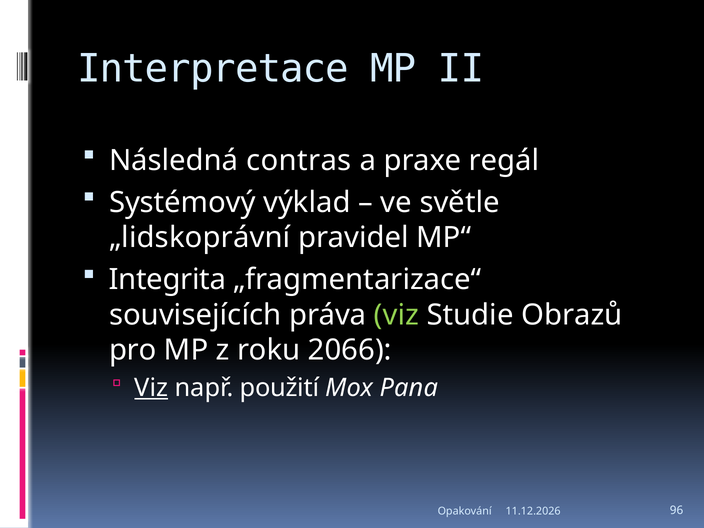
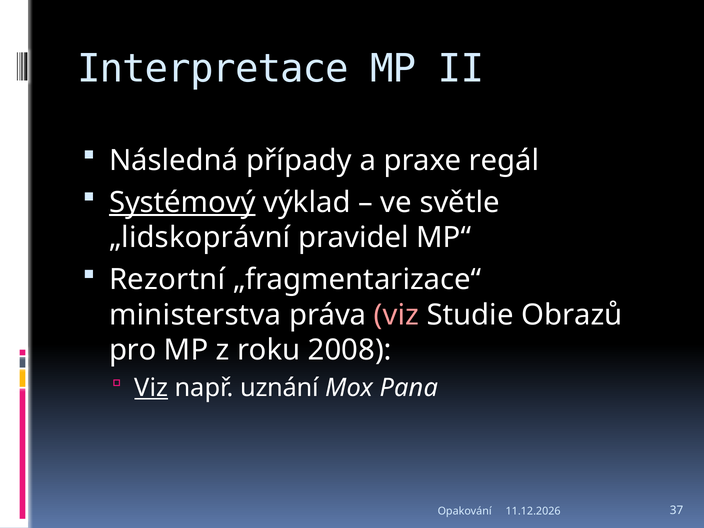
contras: contras -> případy
Systémový underline: none -> present
Integrita: Integrita -> Rezortní
souvisejících: souvisejících -> ministerstva
viz at (396, 315) colour: light green -> pink
2066: 2066 -> 2008
použití: použití -> uznání
96: 96 -> 37
